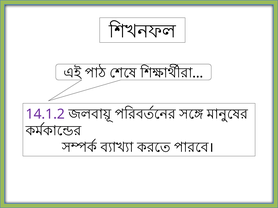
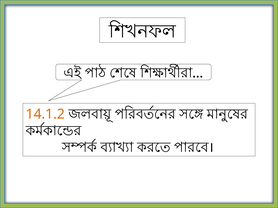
14.1.2 colour: purple -> orange
